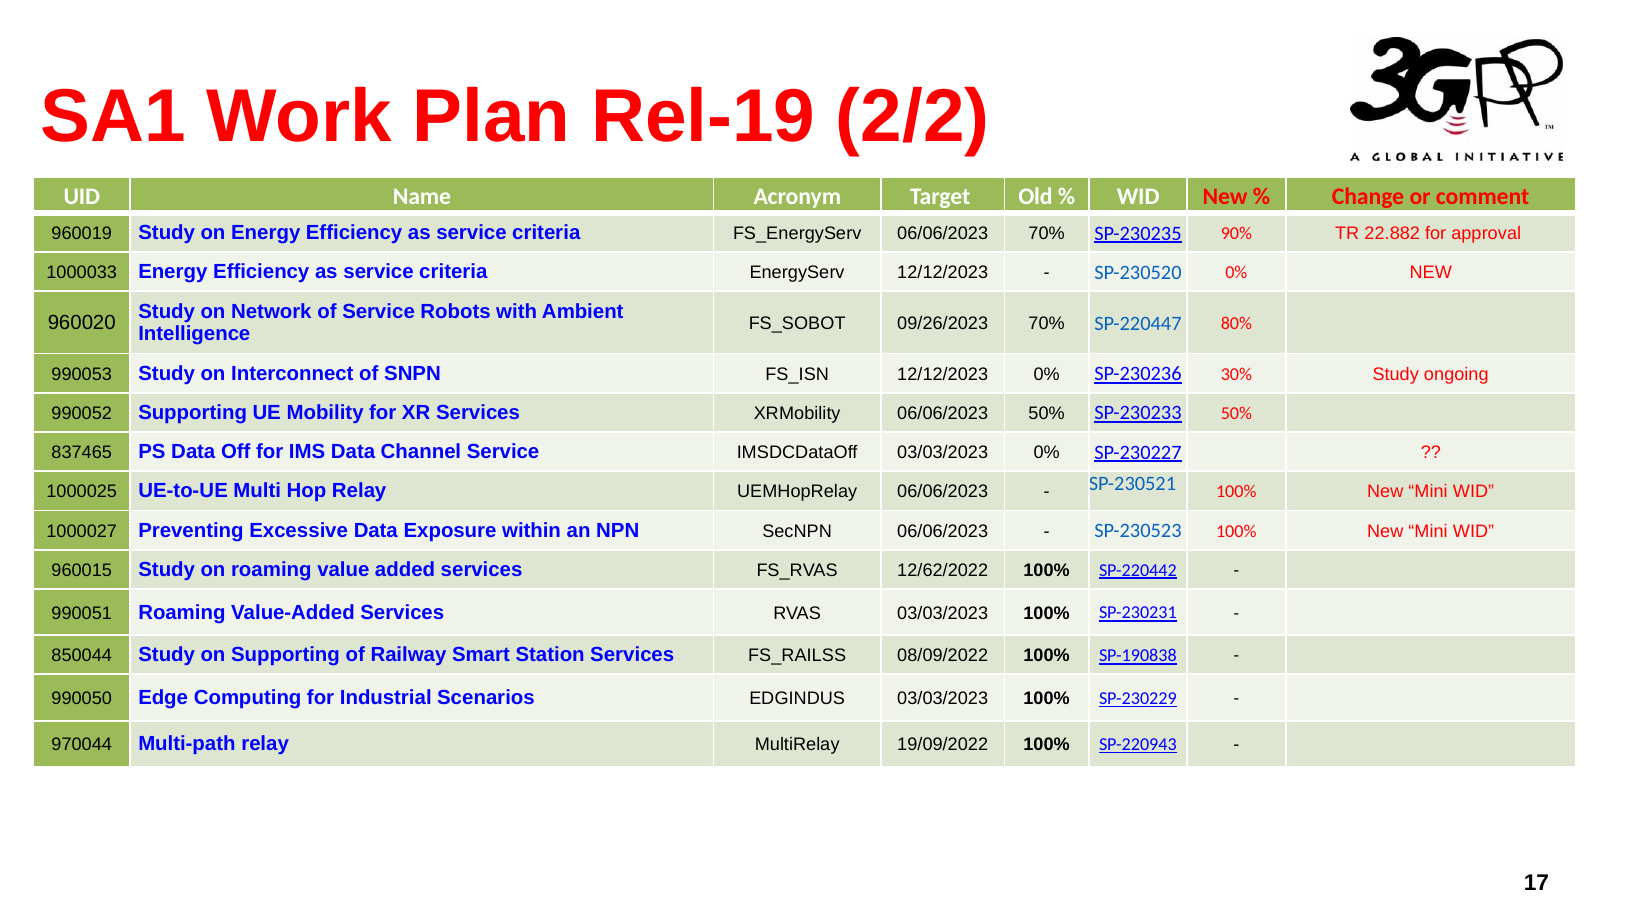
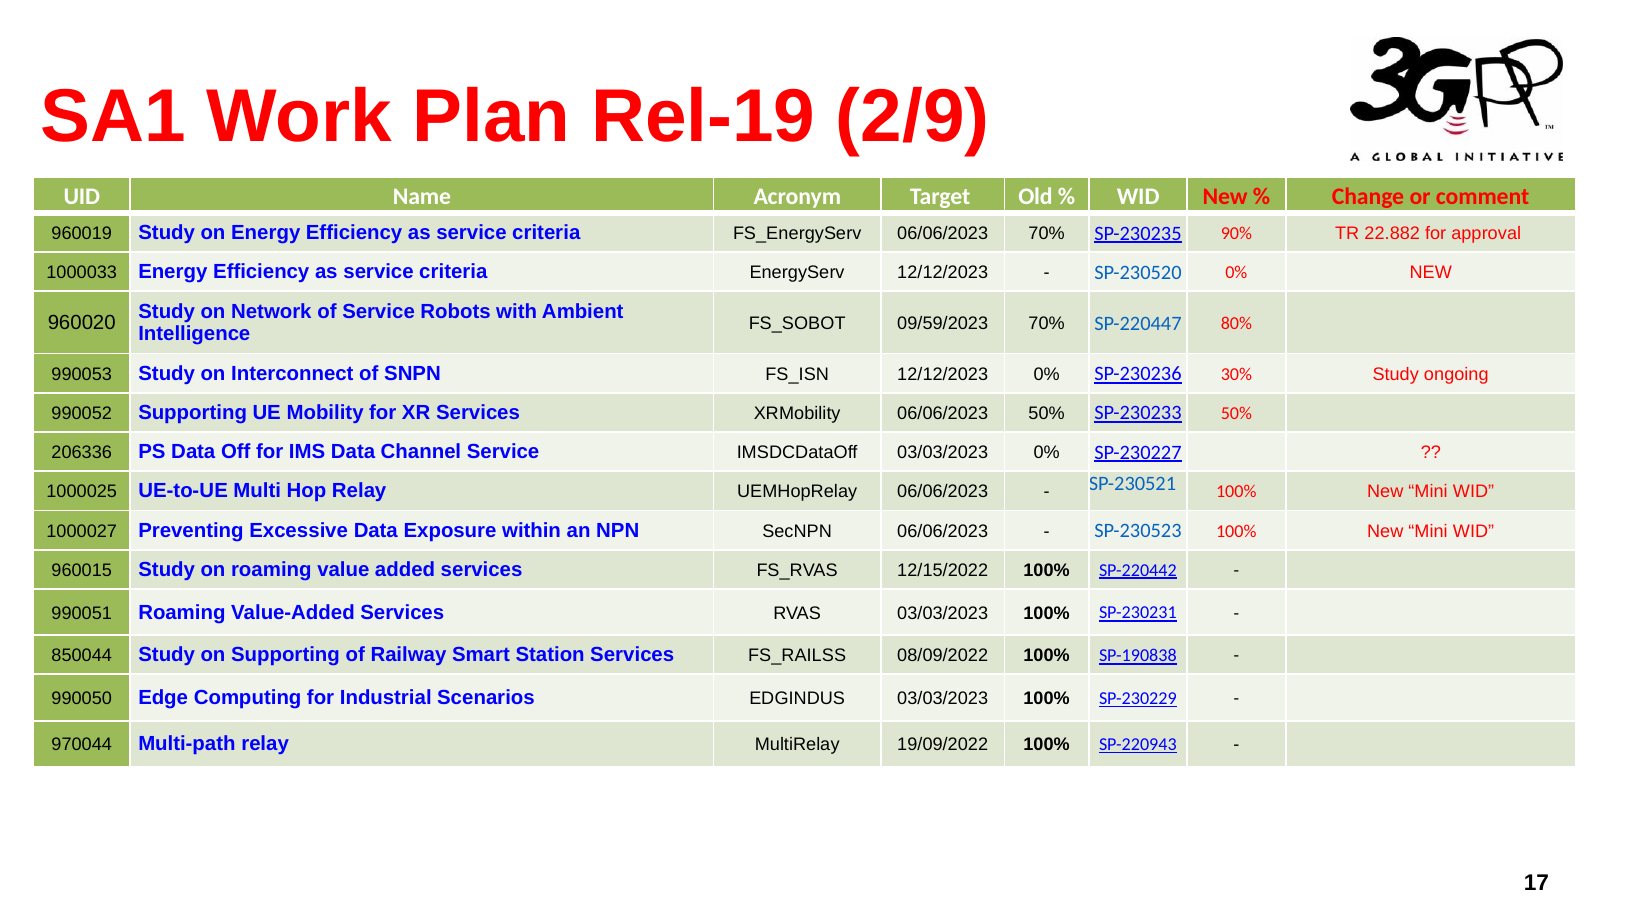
2/2: 2/2 -> 2/9
09/26/2023: 09/26/2023 -> 09/59/2023
837465: 837465 -> 206336
12/62/2022: 12/62/2022 -> 12/15/2022
